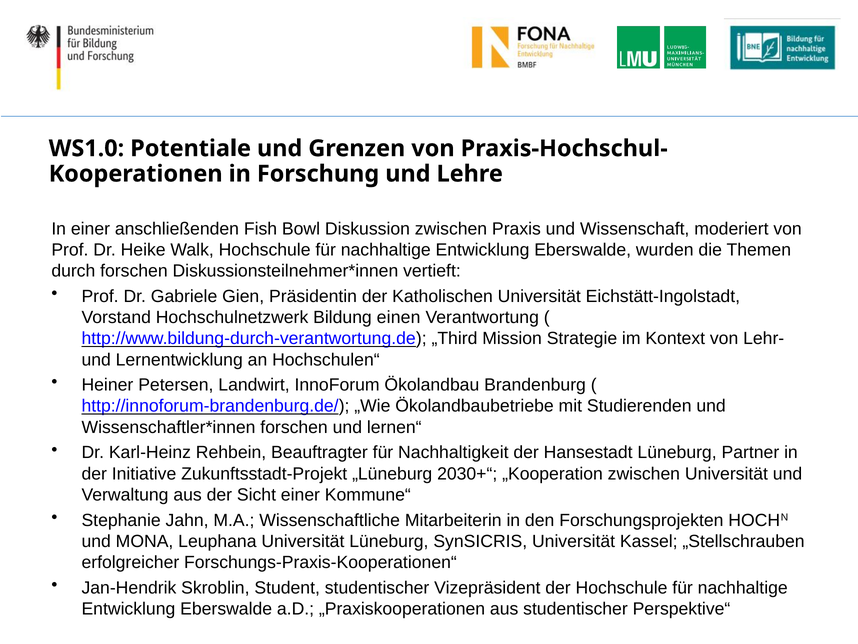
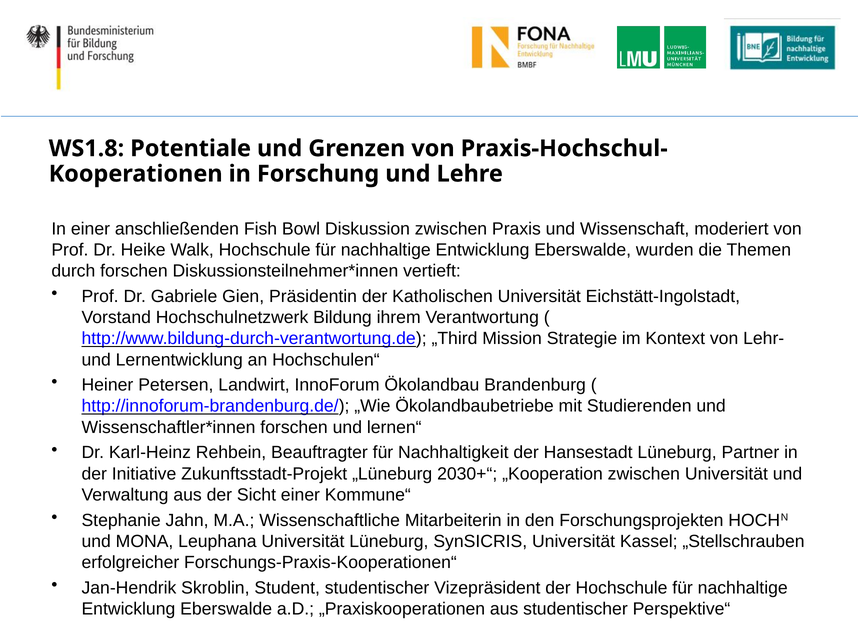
WS1.0: WS1.0 -> WS1.8
einen: einen -> ihrem
